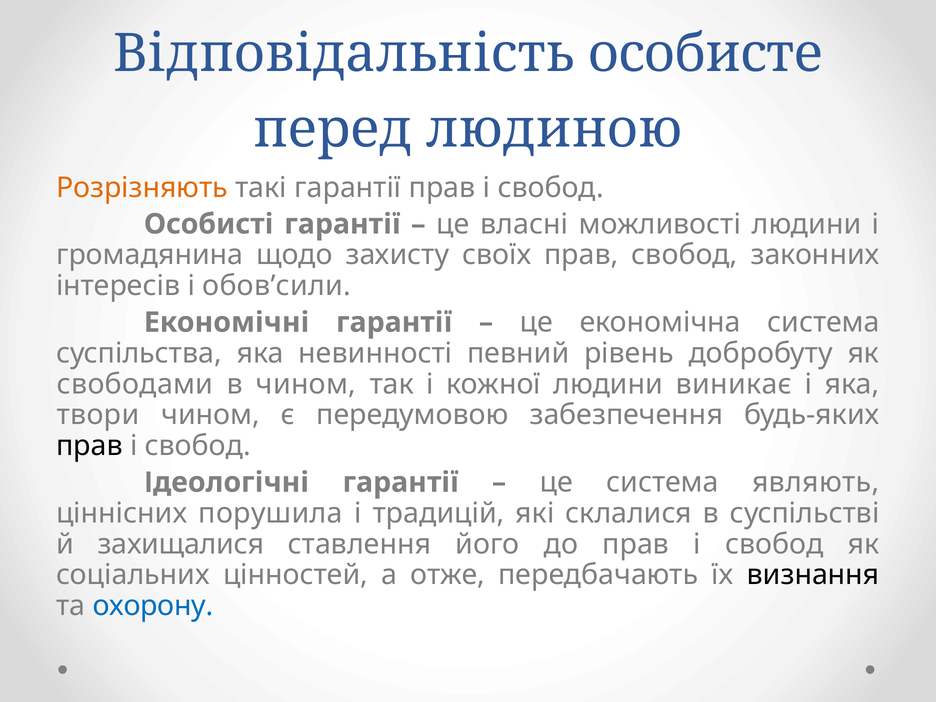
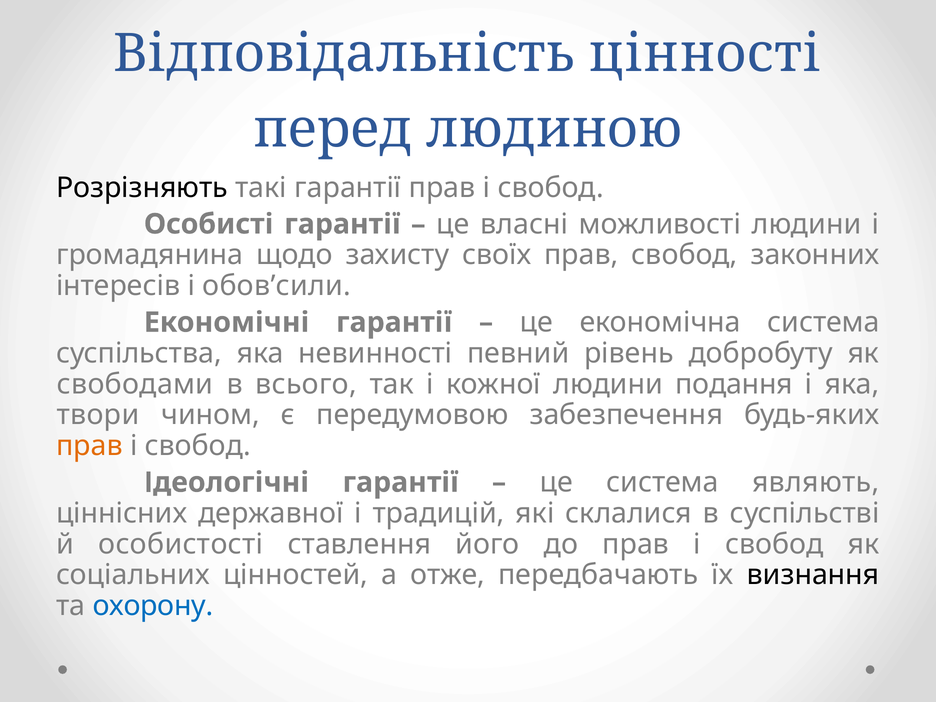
особисте: особисте -> цінності
Розрізняють colour: orange -> black
в чином: чином -> всього
виникає: виникає -> подання
прав at (89, 446) colour: black -> orange
порушила: порушила -> державної
захищалися: захищалися -> особистості
